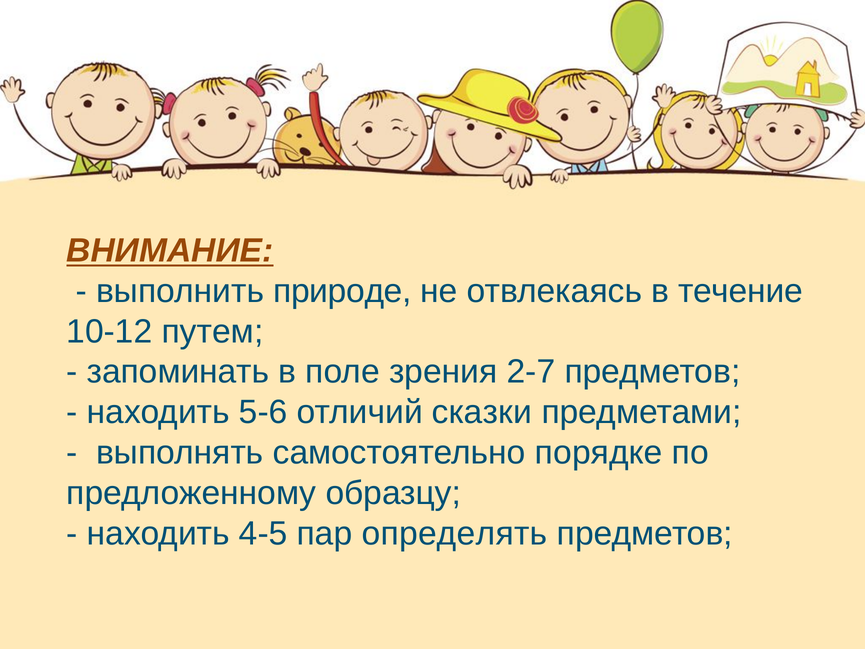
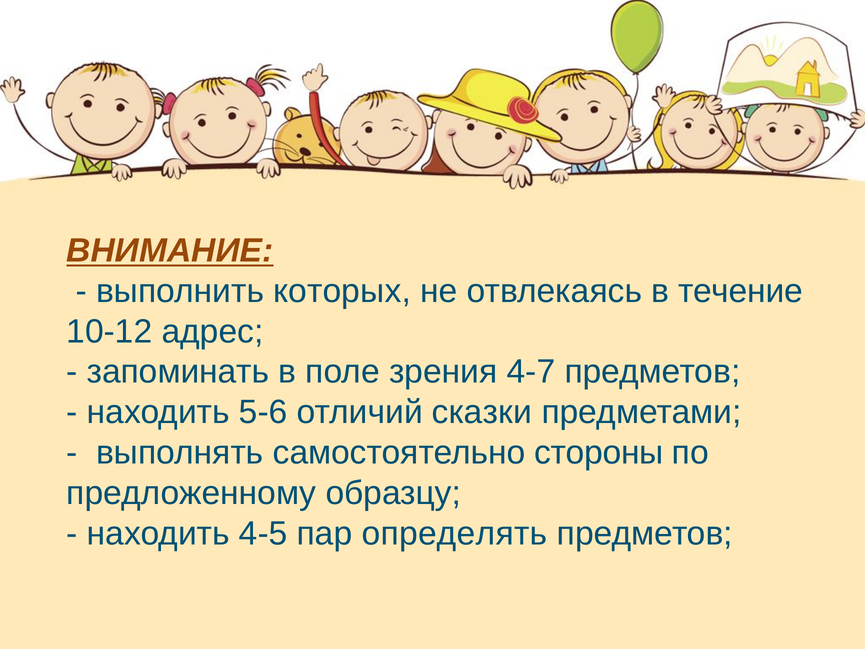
природе: природе -> которых
путем: путем -> адрес
2-7: 2-7 -> 4-7
порядке: порядке -> стороны
